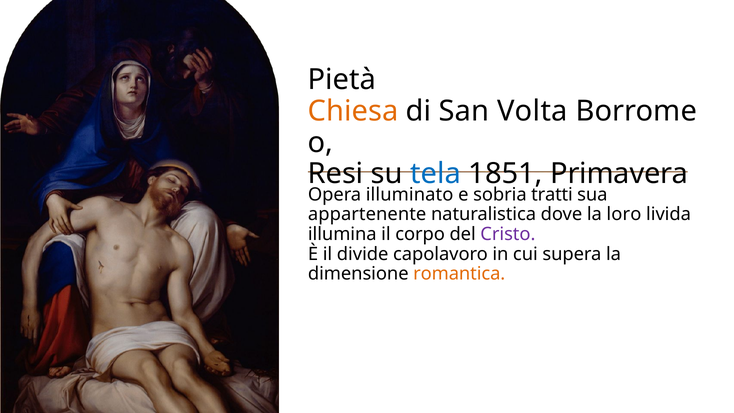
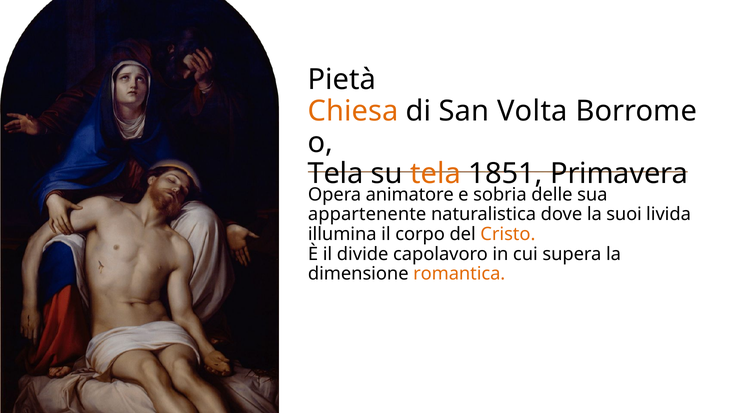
Resi at (336, 174): Resi -> Tela
tela at (436, 174) colour: blue -> orange
illuminato: illuminato -> animatore
tratti: tratti -> delle
loro: loro -> suoi
Cristo colour: purple -> orange
